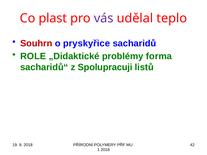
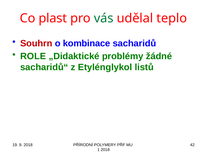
vás colour: purple -> green
pryskyřice: pryskyřice -> kombinace
forma: forma -> žádné
Spolupracuji: Spolupracuji -> Etylénglykol
